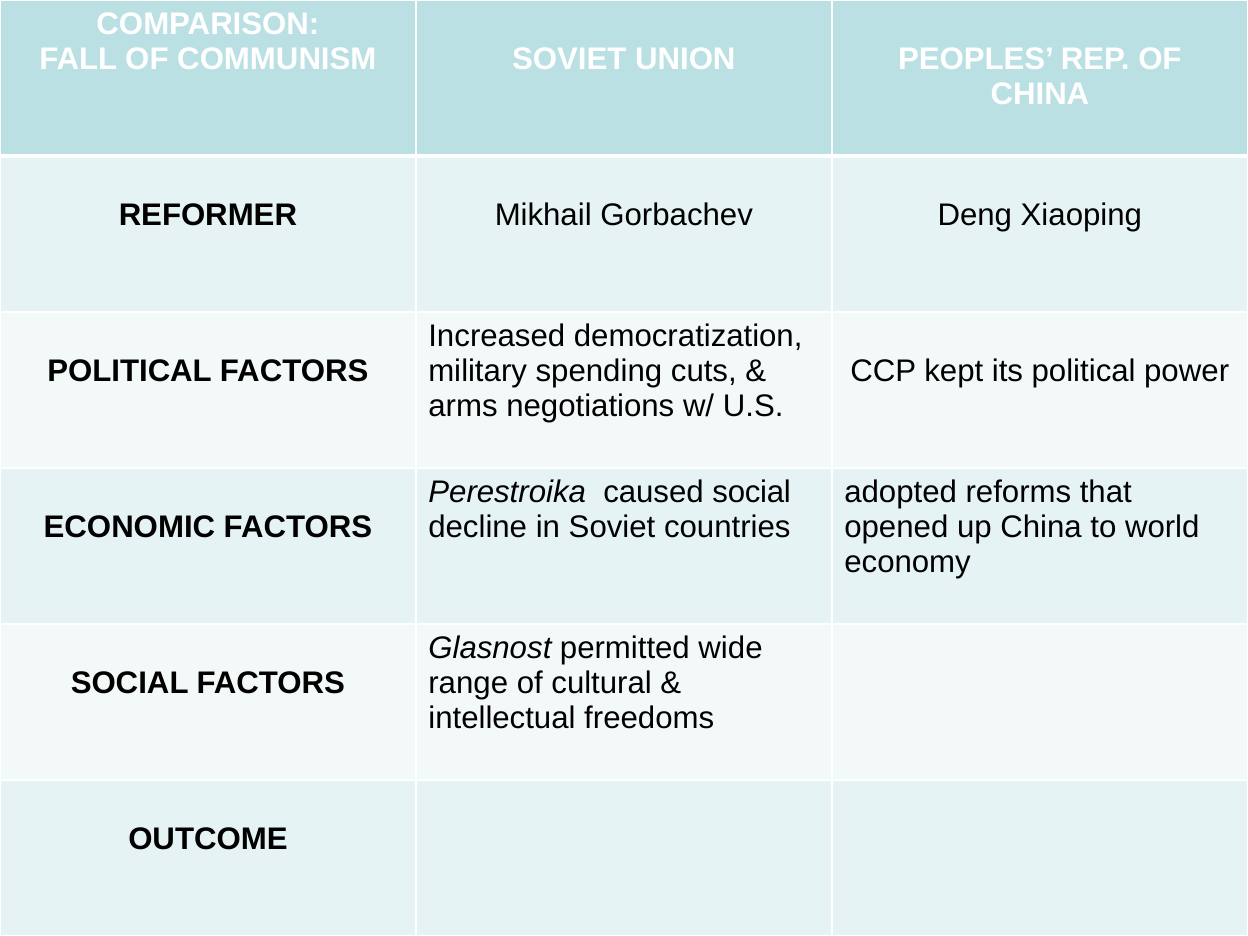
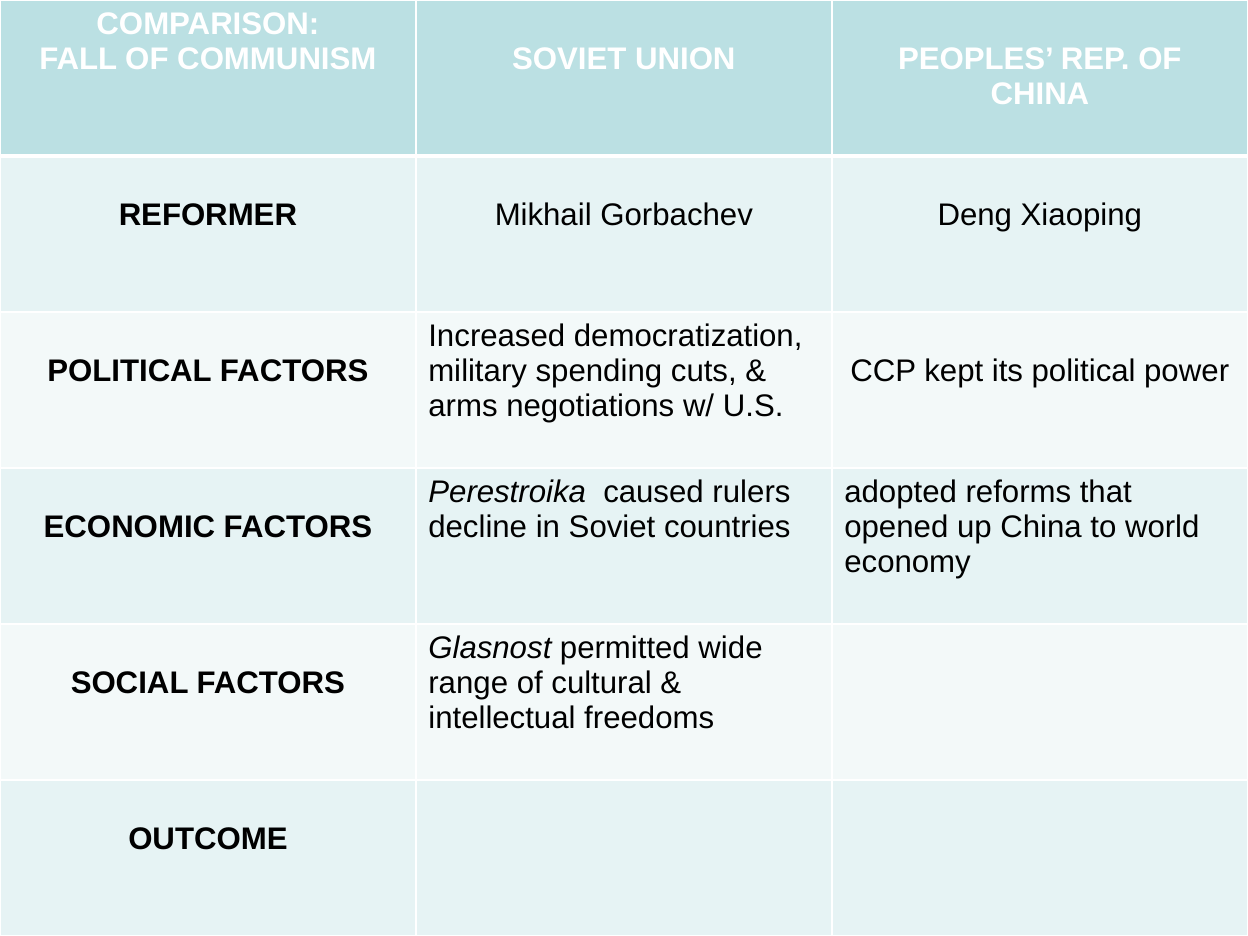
caused social: social -> rulers
